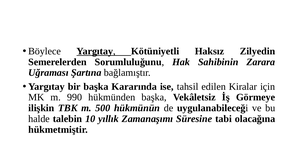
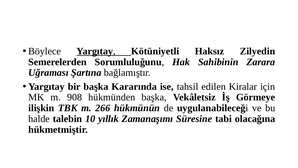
990: 990 -> 908
500: 500 -> 266
